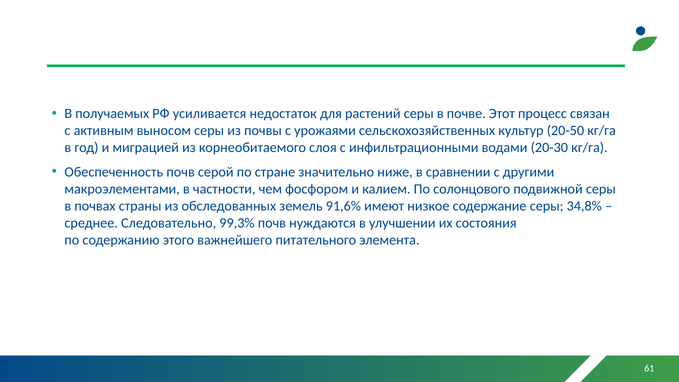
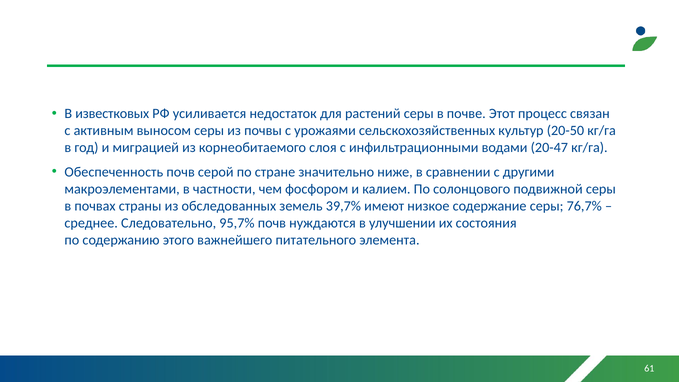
получаемых: получаемых -> известковых
20-30: 20-30 -> 20-47
91,6%: 91,6% -> 39,7%
34,8%: 34,8% -> 76,7%
99,3%: 99,3% -> 95,7%
